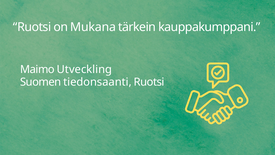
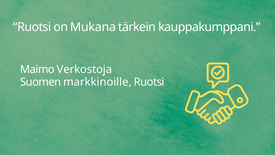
Utveckling: Utveckling -> Verkostoja
tiedonsaanti: tiedonsaanti -> markkinoille
